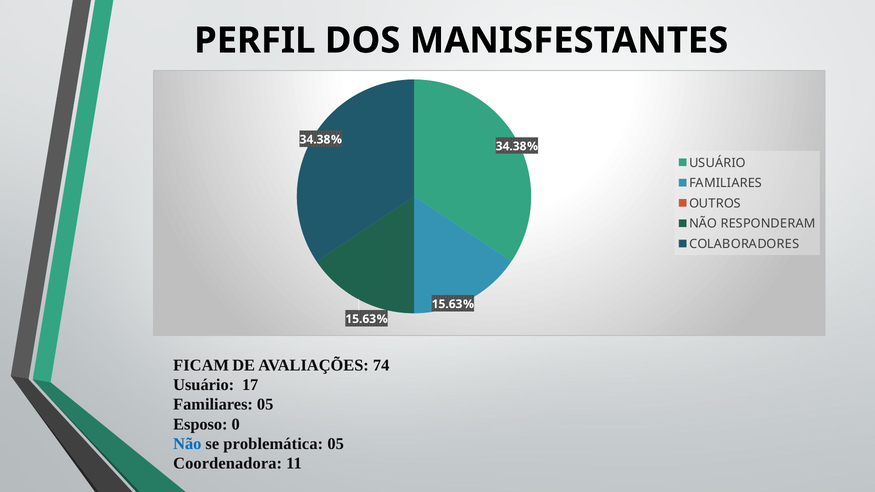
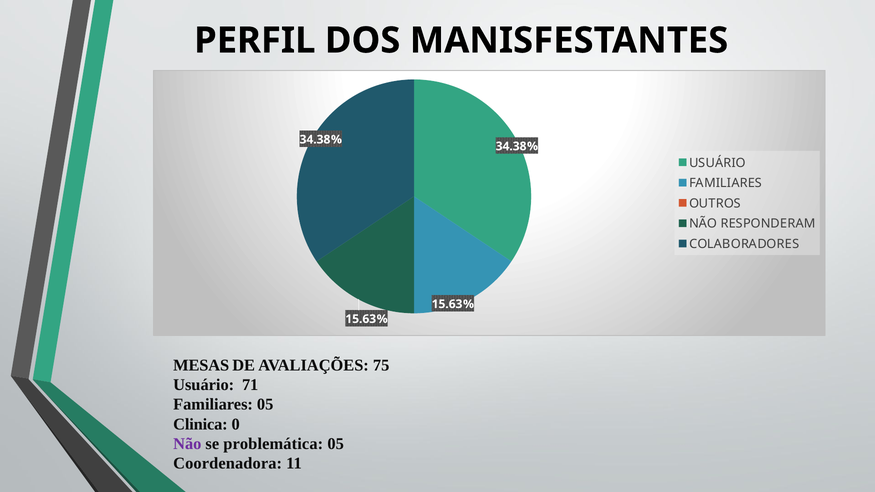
FICAM: FICAM -> MESAS
74: 74 -> 75
17: 17 -> 71
Esposo: Esposo -> Clinica
Não at (187, 444) colour: blue -> purple
